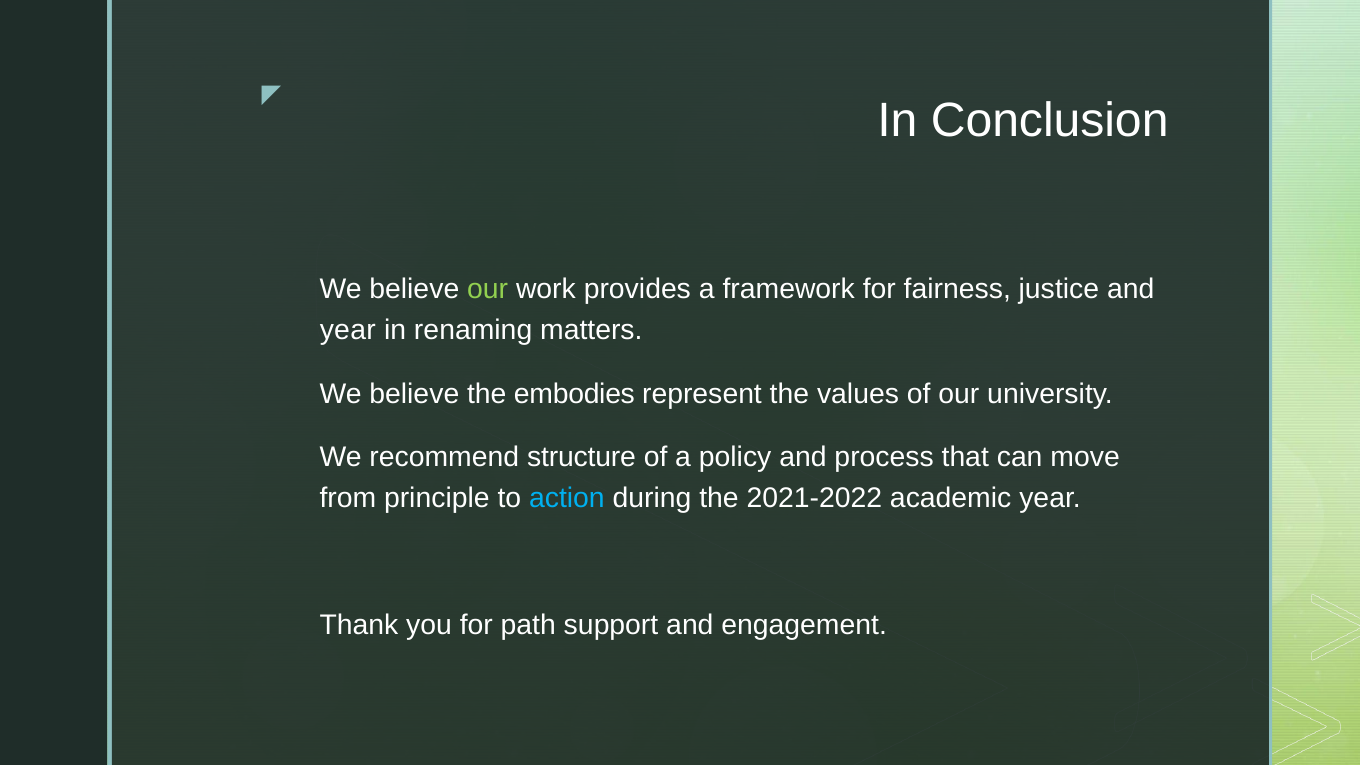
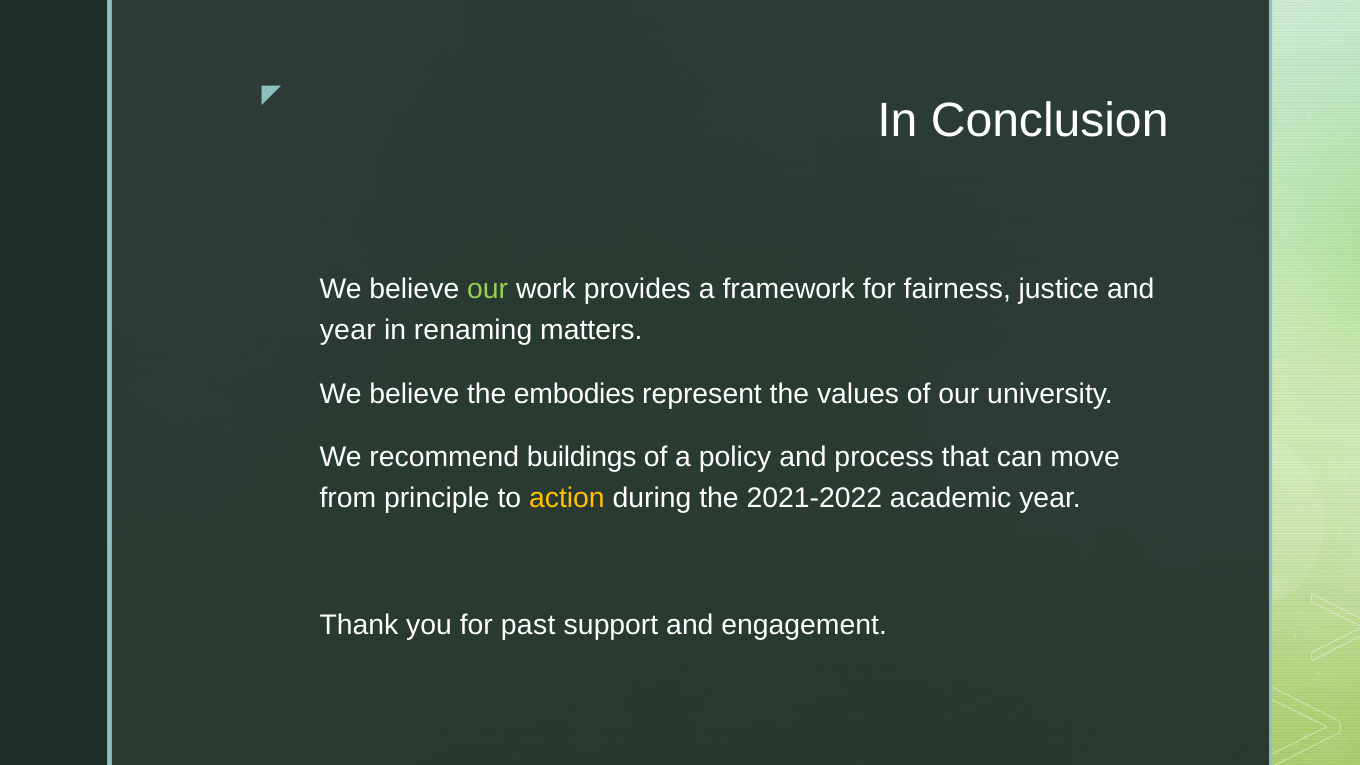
structure: structure -> buildings
action colour: light blue -> yellow
path: path -> past
